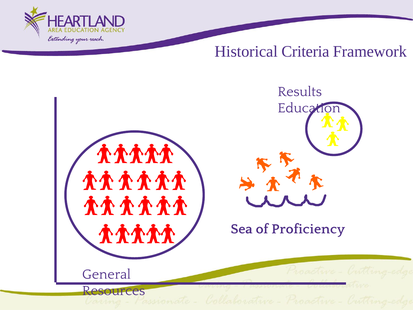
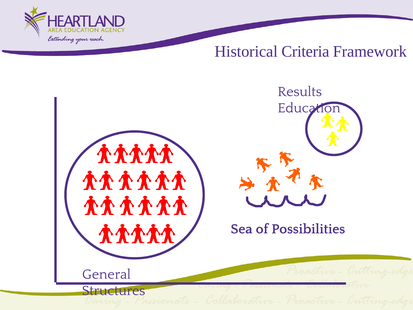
Proficiency: Proficiency -> Possibilities
Resources: Resources -> Structures
